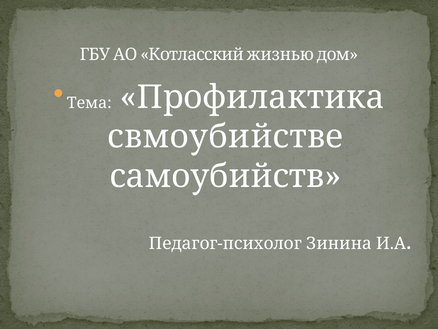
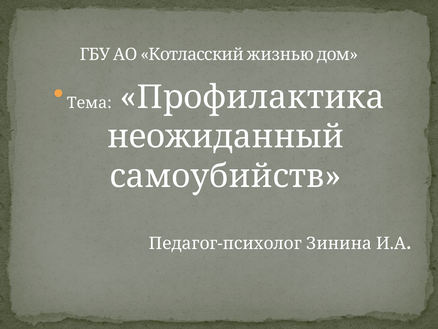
свмоубийстве: свмоубийстве -> неожиданный
